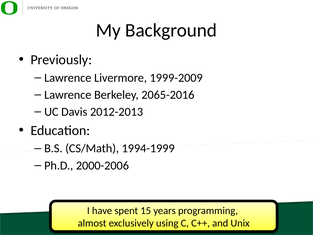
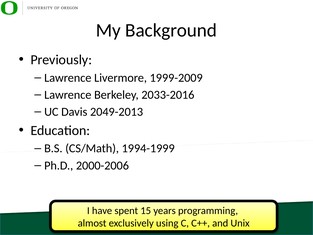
2065-2016: 2065-2016 -> 2033-2016
2012-2013: 2012-2013 -> 2049-2013
